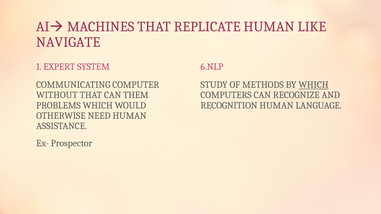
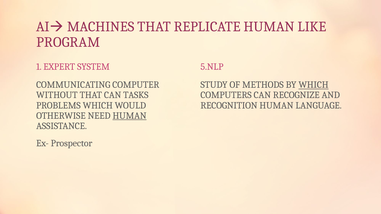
NAVIGATE: NAVIGATE -> PROGRAM
6.NLP: 6.NLP -> 5.NLP
THEM: THEM -> TASKS
HUMAN at (130, 116) underline: none -> present
